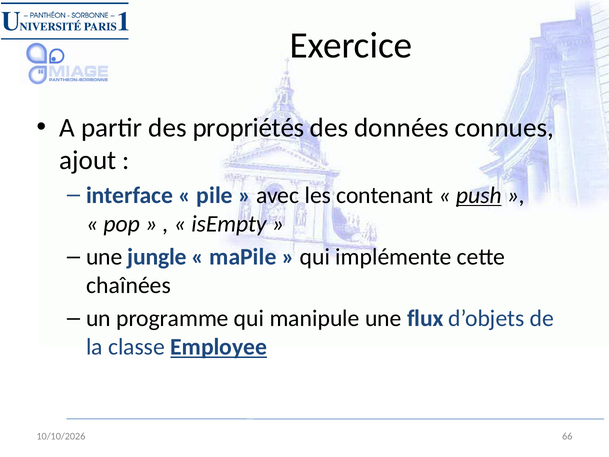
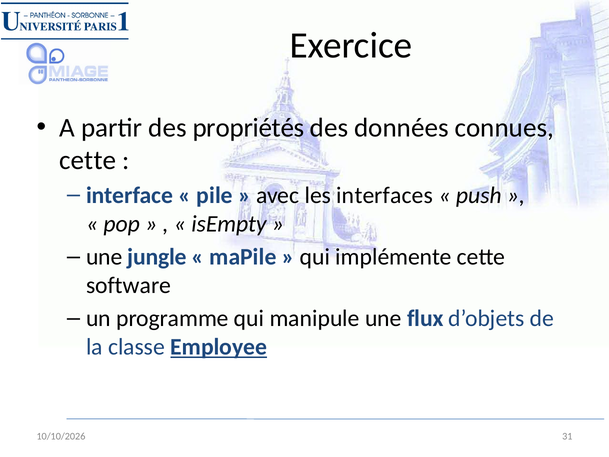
ajout at (88, 160): ajout -> cette
contenant: contenant -> interfaces
push underline: present -> none
chaînées: chaînées -> software
66: 66 -> 31
